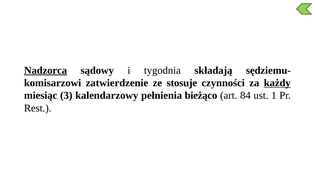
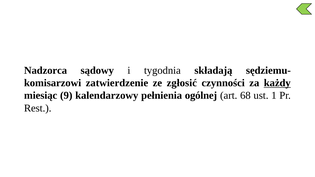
Nadzorca underline: present -> none
stosuje: stosuje -> zgłosić
3: 3 -> 9
bieżąco: bieżąco -> ogólnej
84: 84 -> 68
